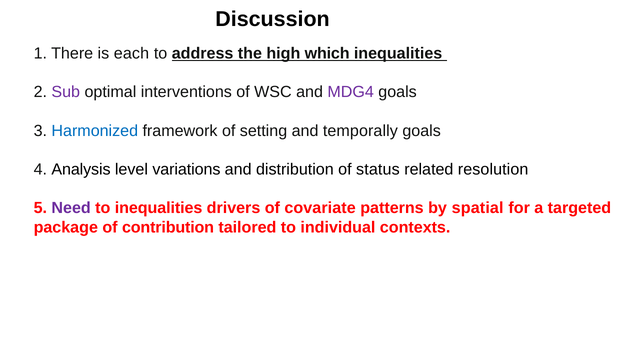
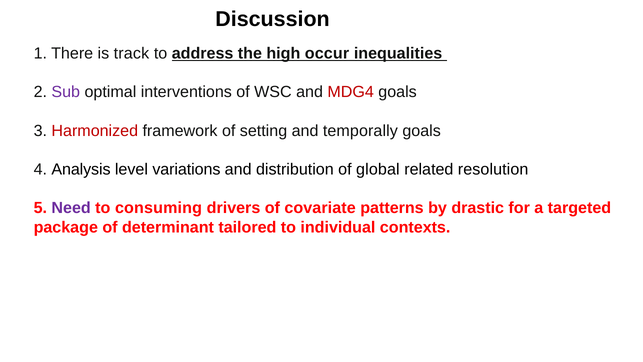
each: each -> track
which: which -> occur
MDG4 colour: purple -> red
Harmonized colour: blue -> red
status: status -> global
to inequalities: inequalities -> consuming
spatial: spatial -> drastic
contribution: contribution -> determinant
